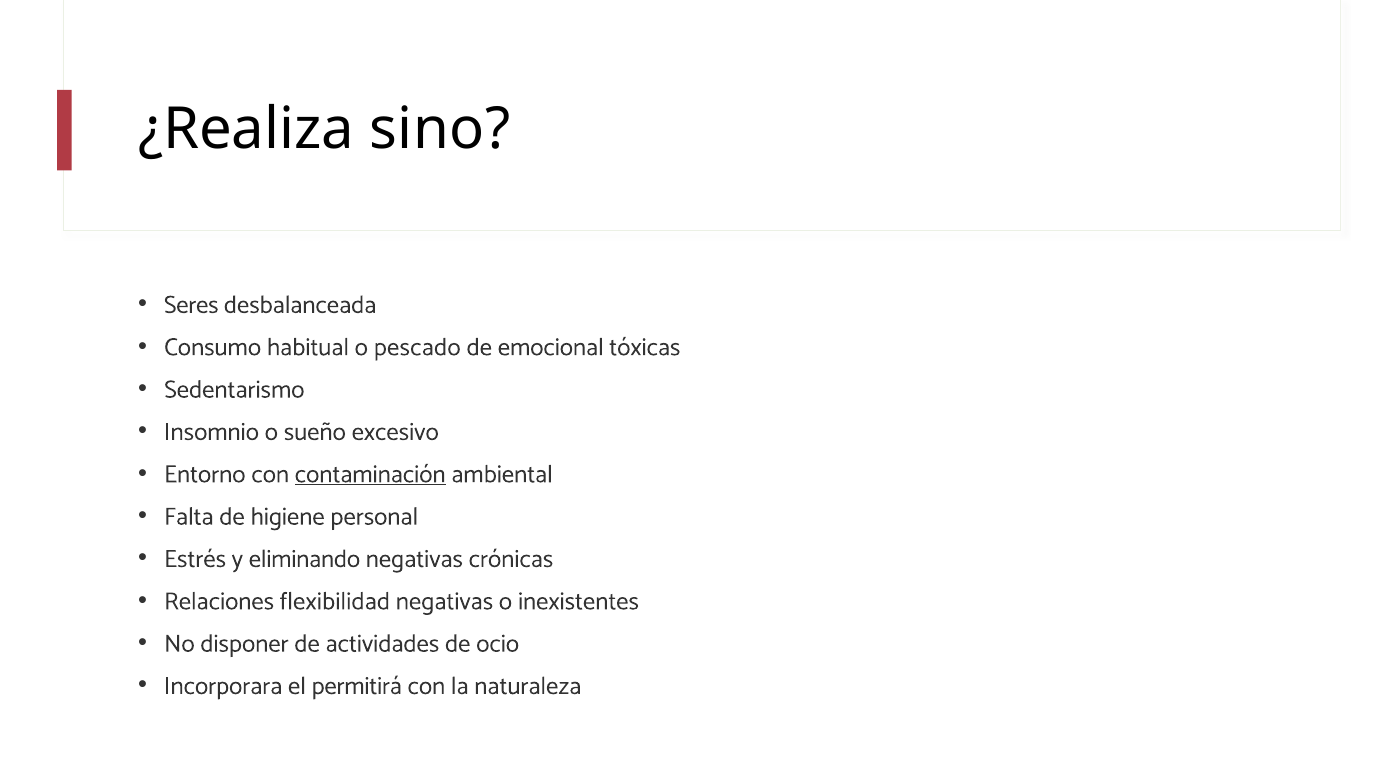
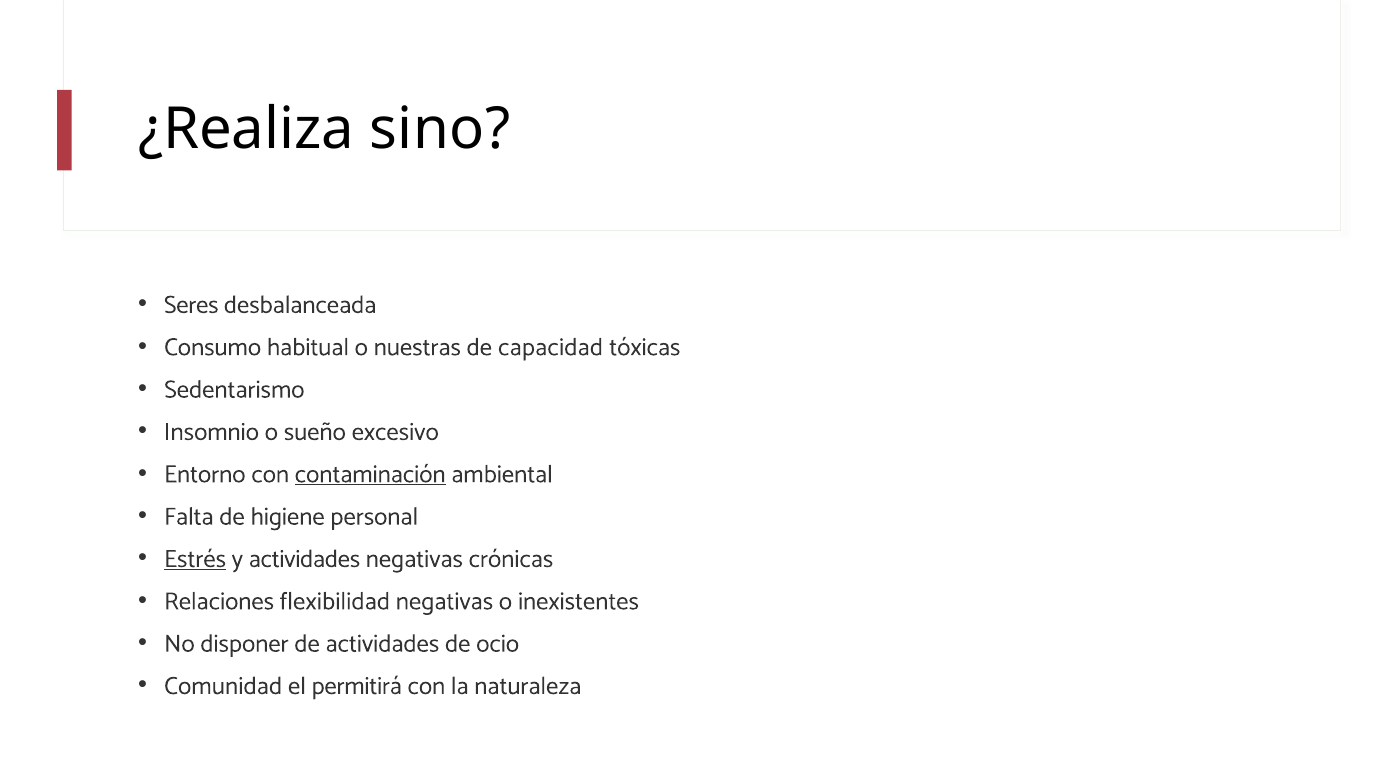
pescado: pescado -> nuestras
emocional: emocional -> capacidad
Estrés underline: none -> present
y eliminando: eliminando -> actividades
Incorporara: Incorporara -> Comunidad
